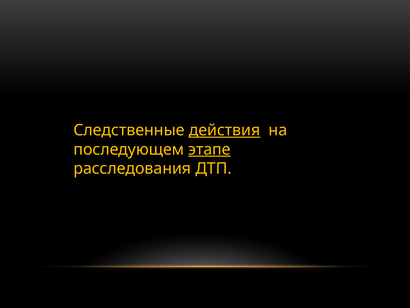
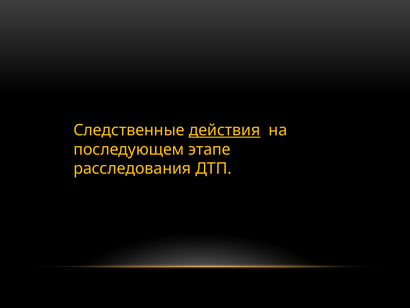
этапе underline: present -> none
